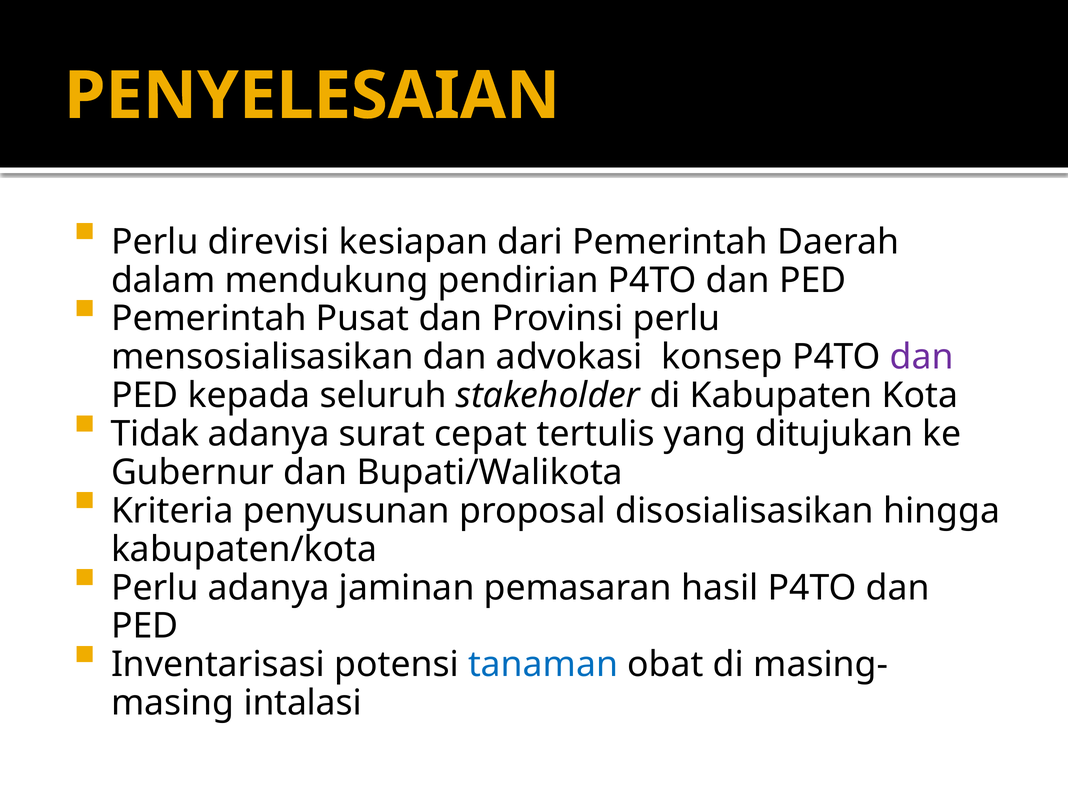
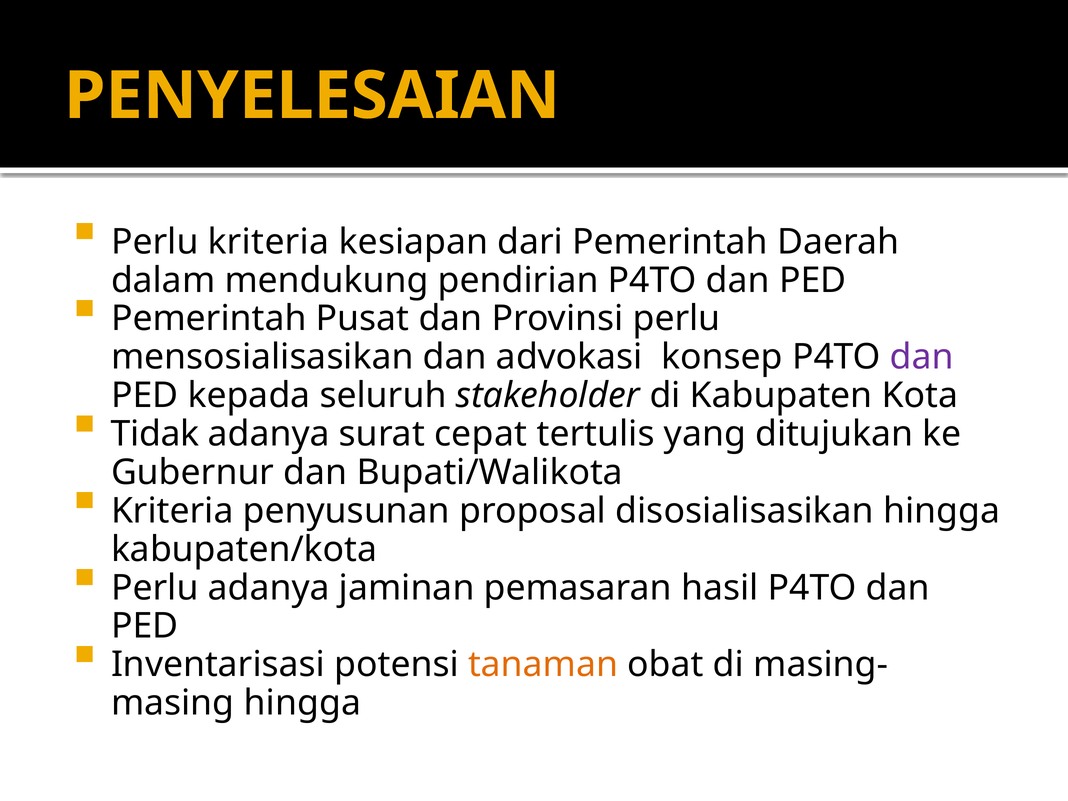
Perlu direvisi: direvisi -> kriteria
tanaman colour: blue -> orange
intalasi at (303, 703): intalasi -> hingga
